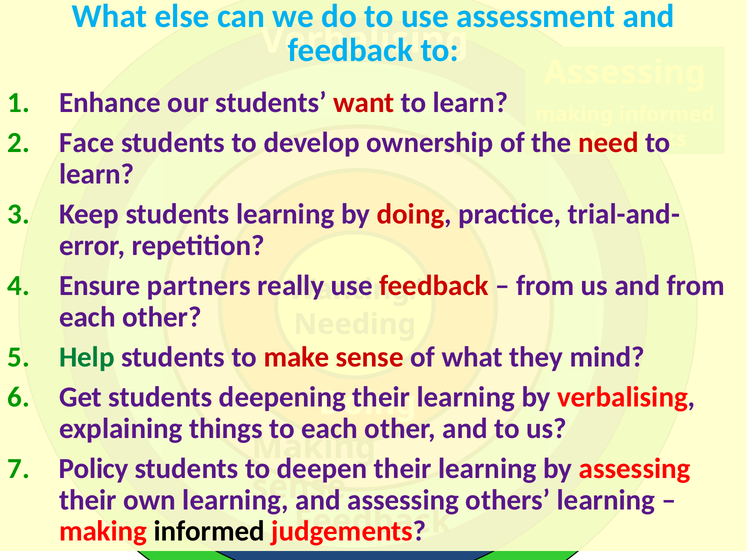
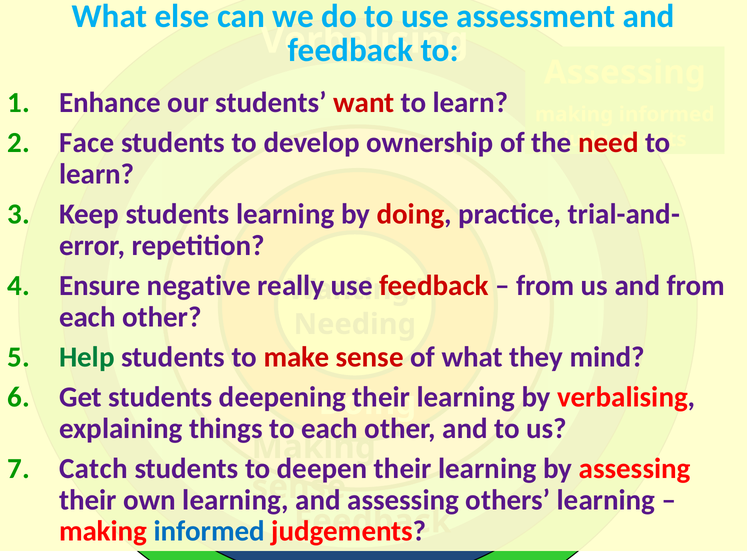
partners: partners -> negative
Policy: Policy -> Catch
informed at (209, 532) colour: black -> blue
